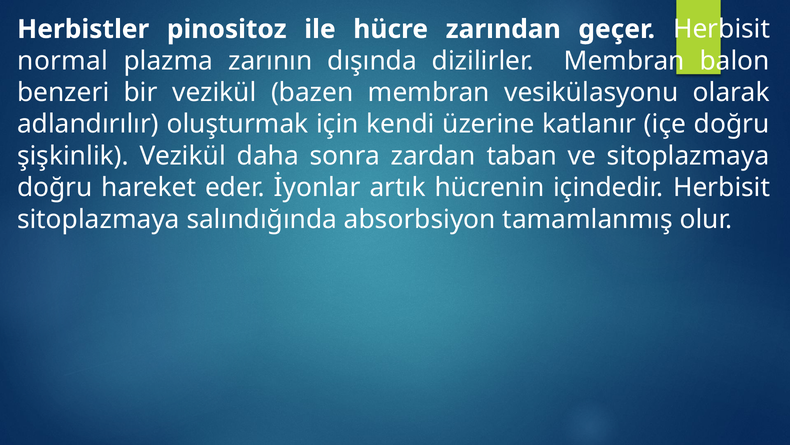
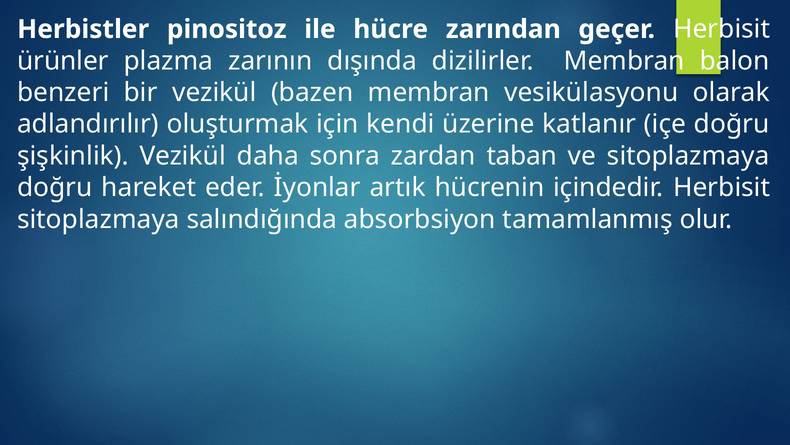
normal: normal -> ürünler
